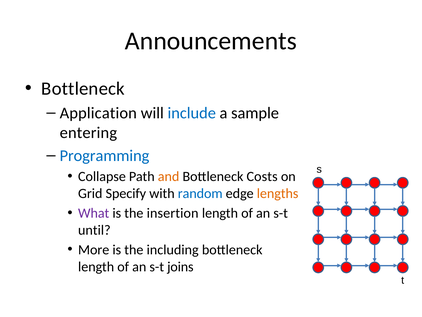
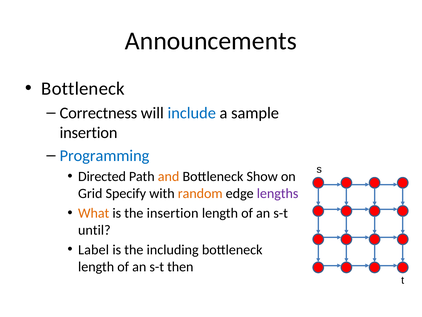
Application: Application -> Correctness
entering at (88, 132): entering -> insertion
Collapse: Collapse -> Directed
Costs: Costs -> Show
random colour: blue -> orange
lengths colour: orange -> purple
What colour: purple -> orange
More: More -> Label
joins: joins -> then
